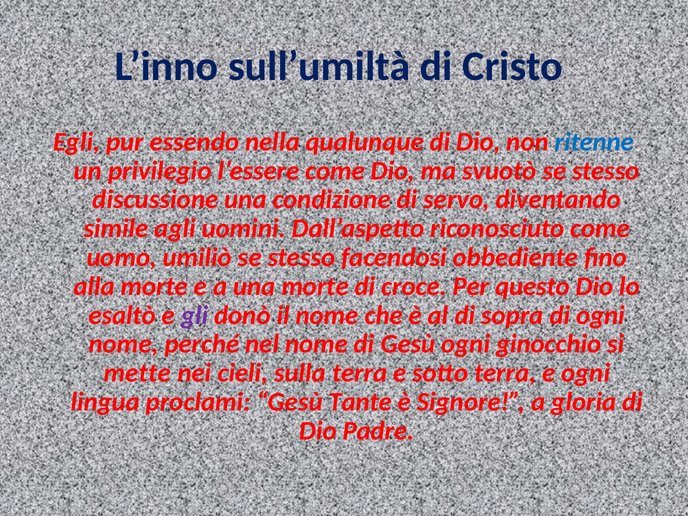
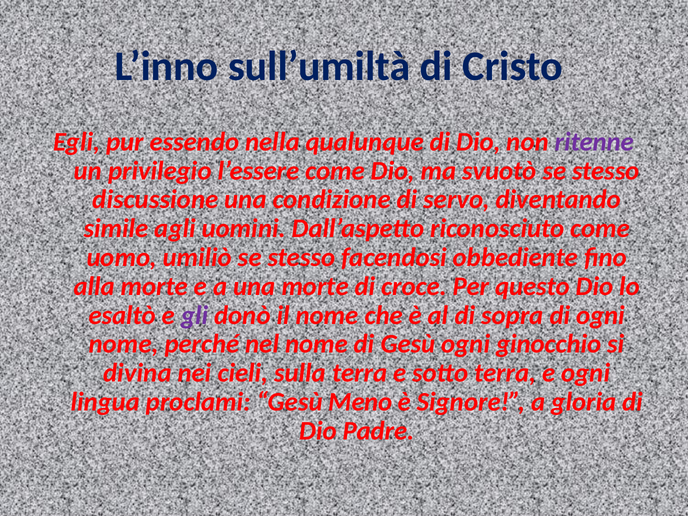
ritenne colour: blue -> purple
mette: mette -> divina
Tante: Tante -> Meno
